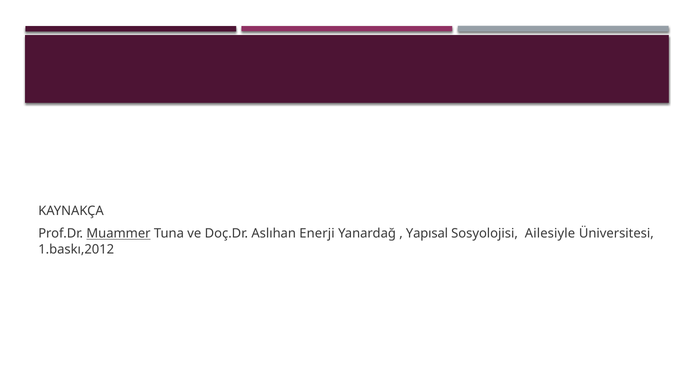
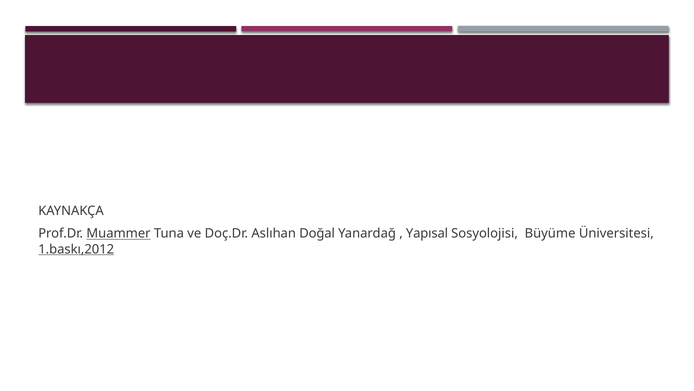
Enerji: Enerji -> Doğal
Ailesiyle: Ailesiyle -> Büyüme
1.baskı,2012 underline: none -> present
